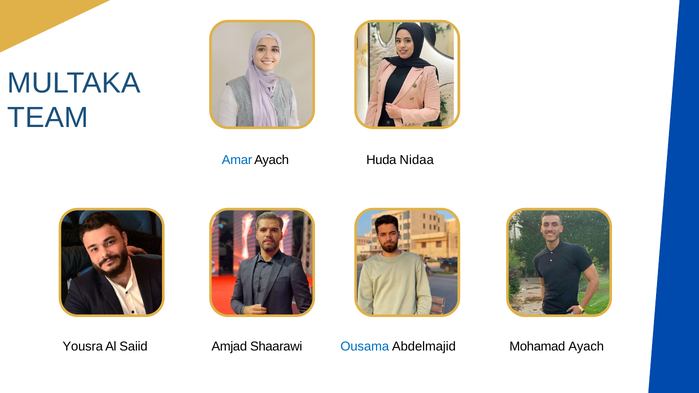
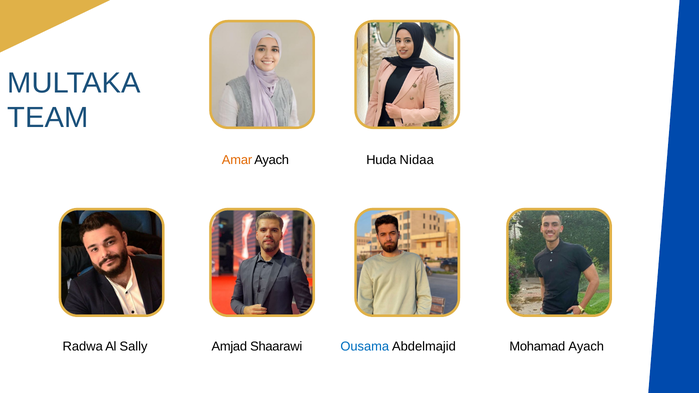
Amar colour: blue -> orange
Yousra: Yousra -> Radwa
Saiid: Saiid -> Sally
